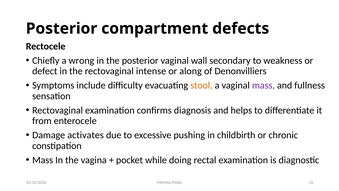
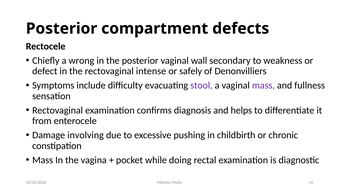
along: along -> safely
stool colour: orange -> purple
activates: activates -> involving
